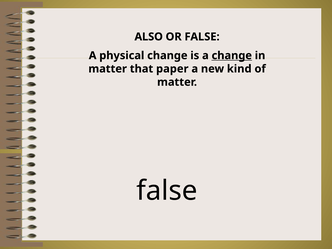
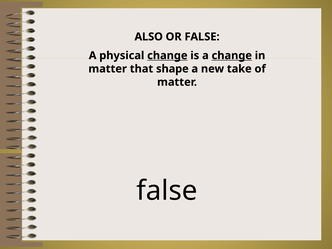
change at (167, 56) underline: none -> present
paper: paper -> shape
kind: kind -> take
